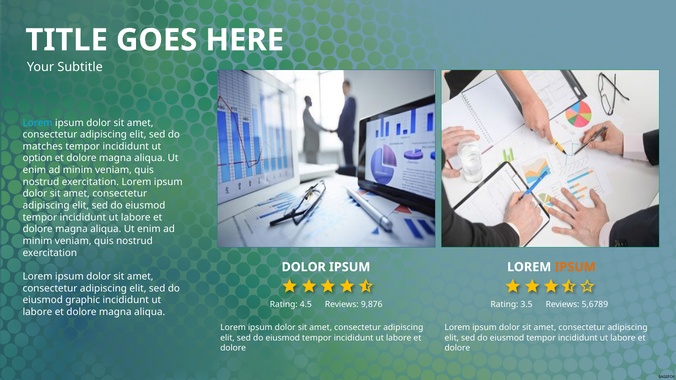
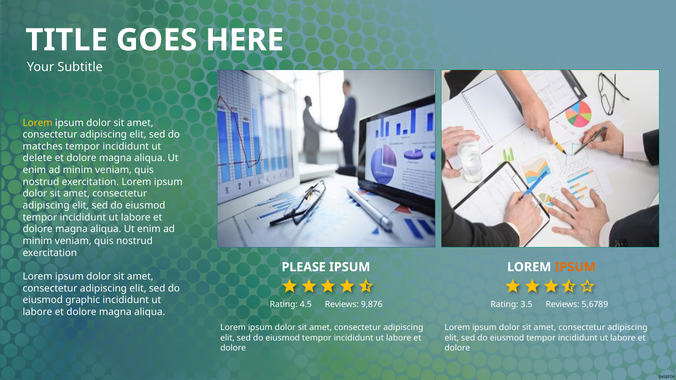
Lorem at (38, 123) colour: light blue -> yellow
option: option -> delete
DOLOR at (304, 267): DOLOR -> PLEASE
